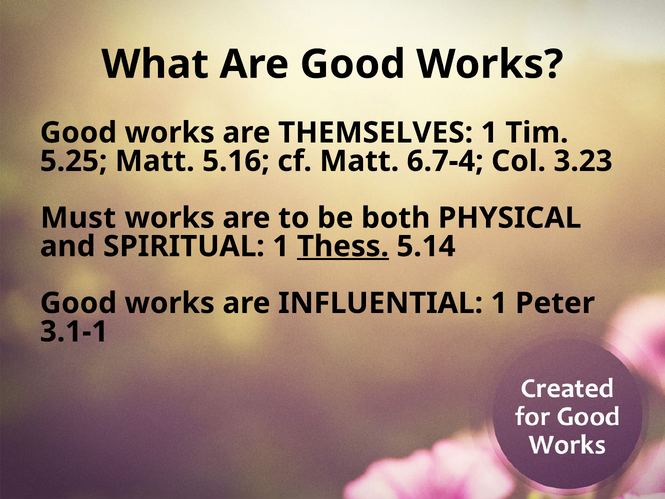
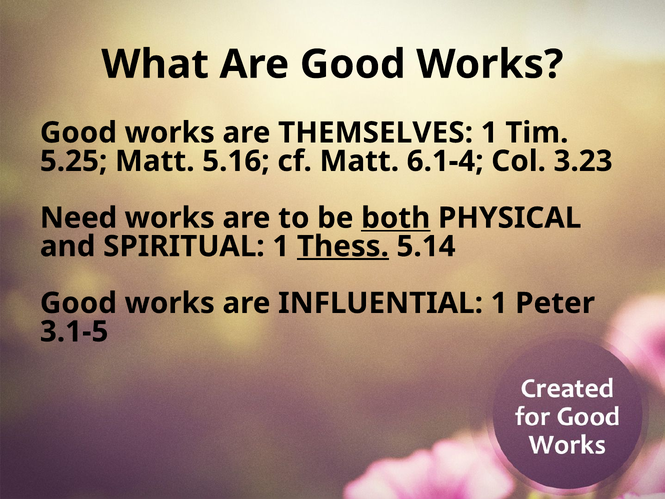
6.7-4: 6.7-4 -> 6.1-4
Must: Must -> Need
both underline: none -> present
3.1-1: 3.1-1 -> 3.1-5
